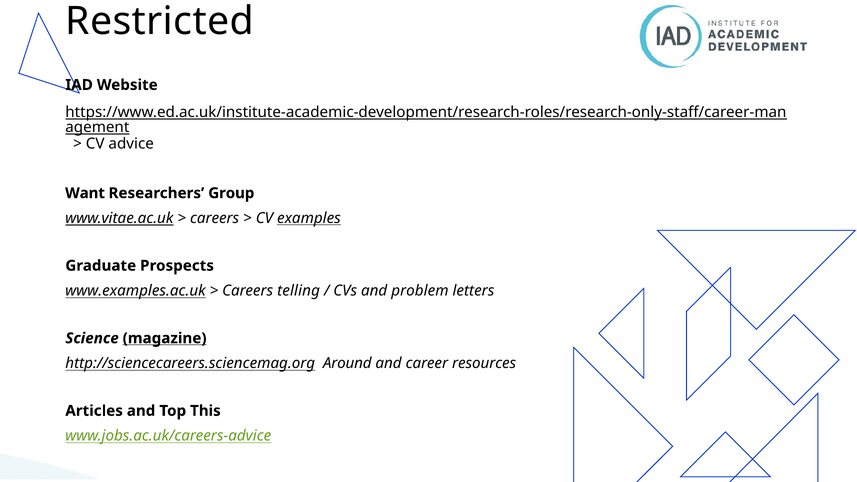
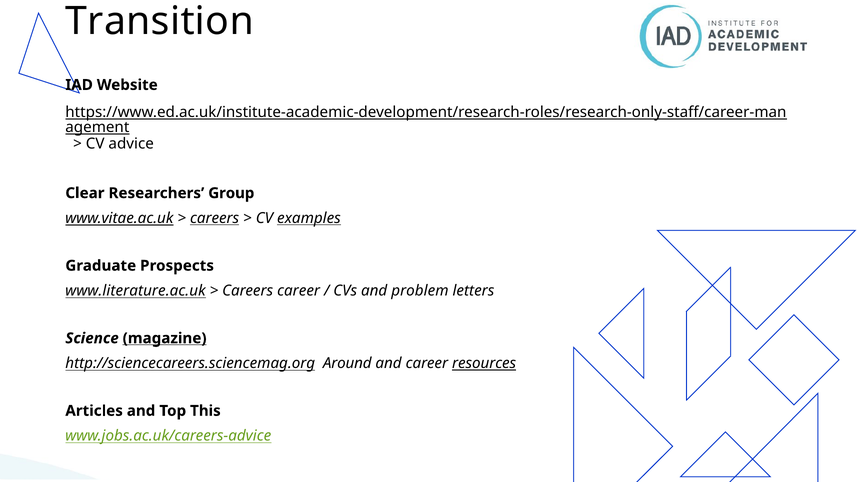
Restricted: Restricted -> Transition
Want: Want -> Clear
careers at (215, 218) underline: none -> present
www.examples.ac.uk: www.examples.ac.uk -> www.literature.ac.uk
Careers telling: telling -> career
resources underline: none -> present
